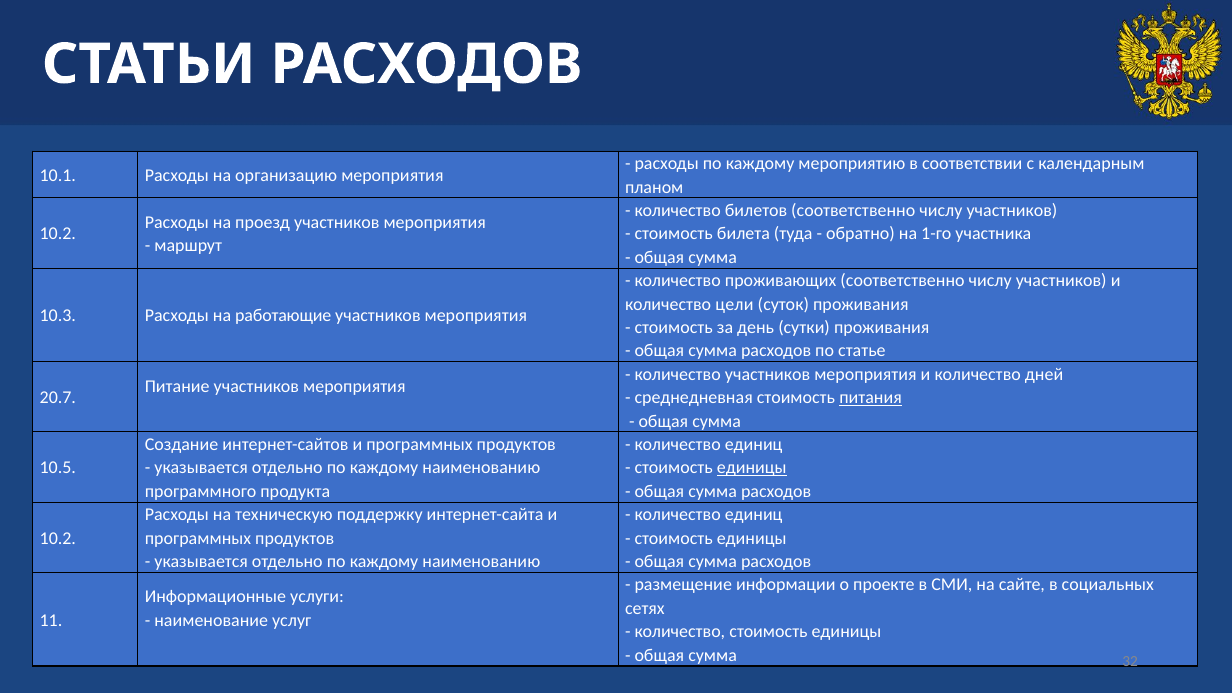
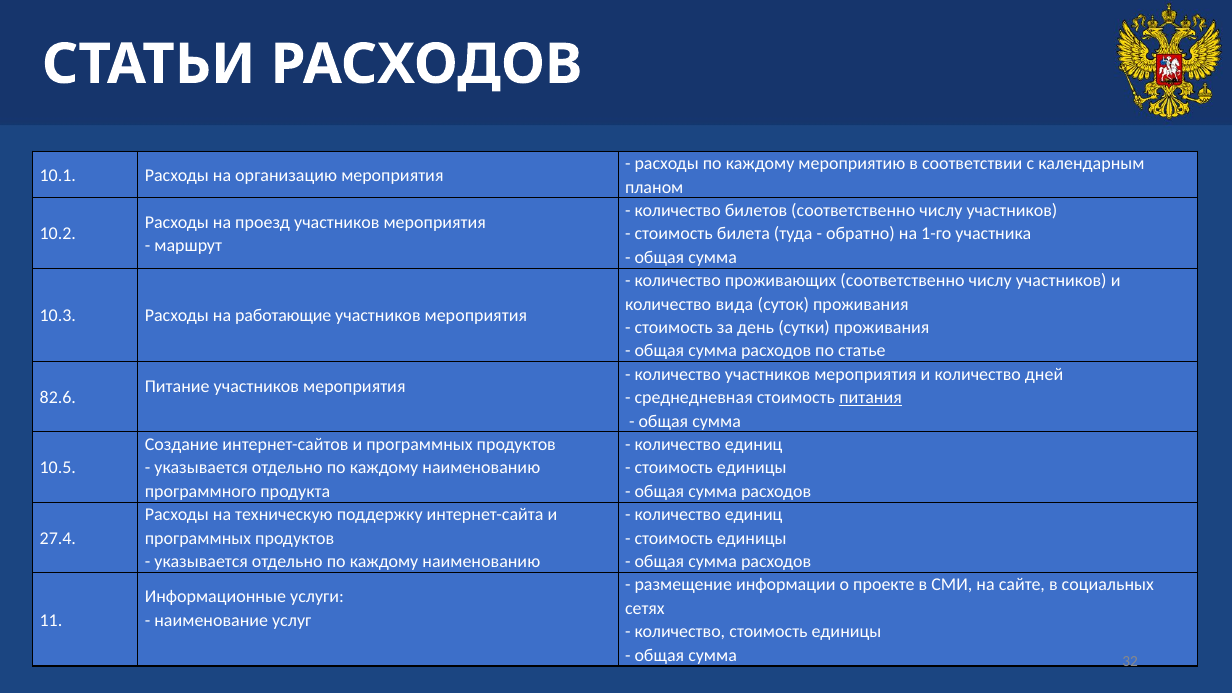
цели: цели -> вида
20.7: 20.7 -> 82.6
единицы at (752, 468) underline: present -> none
10.2 at (58, 538): 10.2 -> 27.4
